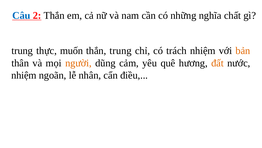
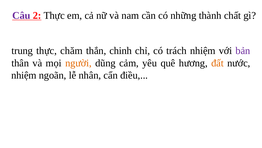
Câu colour: blue -> purple
2 Thắn: Thắn -> Thực
nghĩa: nghĩa -> thành
muốn: muốn -> chăm
thắn trung: trung -> chinh
bản colour: orange -> purple
